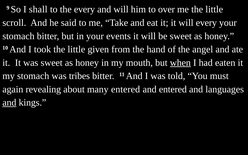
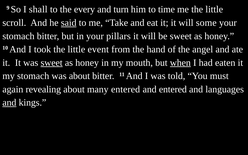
and will: will -> turn
over: over -> time
said underline: none -> present
will every: every -> some
events: events -> pillars
given: given -> event
sweet at (52, 63) underline: none -> present
was tribes: tribes -> about
